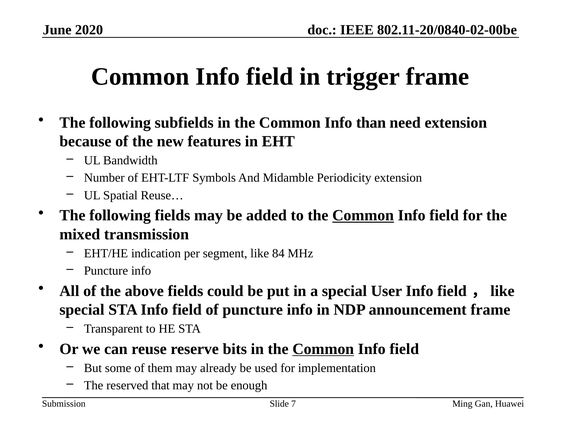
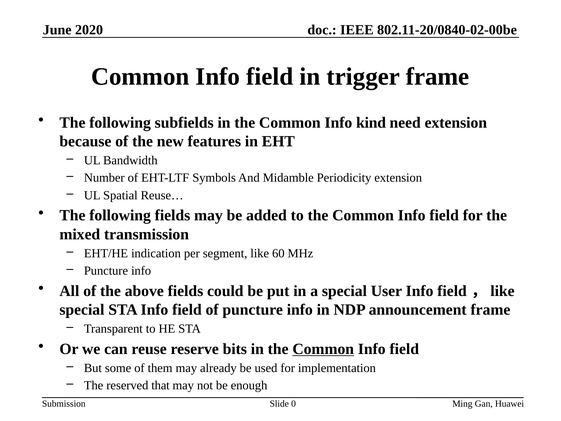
than: than -> kind
Common at (363, 215) underline: present -> none
84: 84 -> 60
7: 7 -> 0
